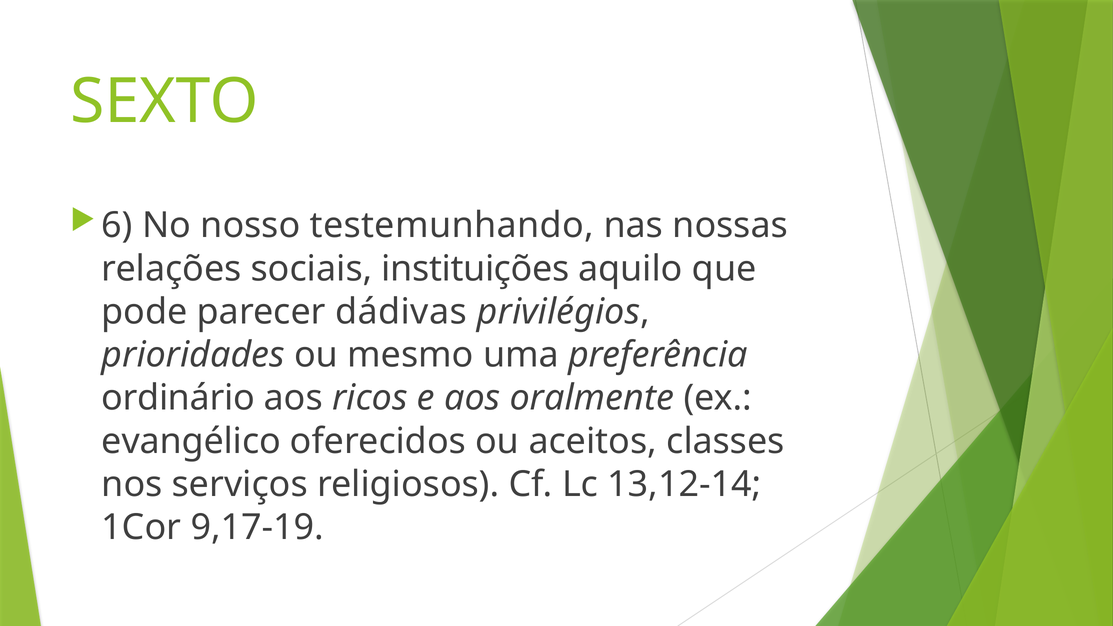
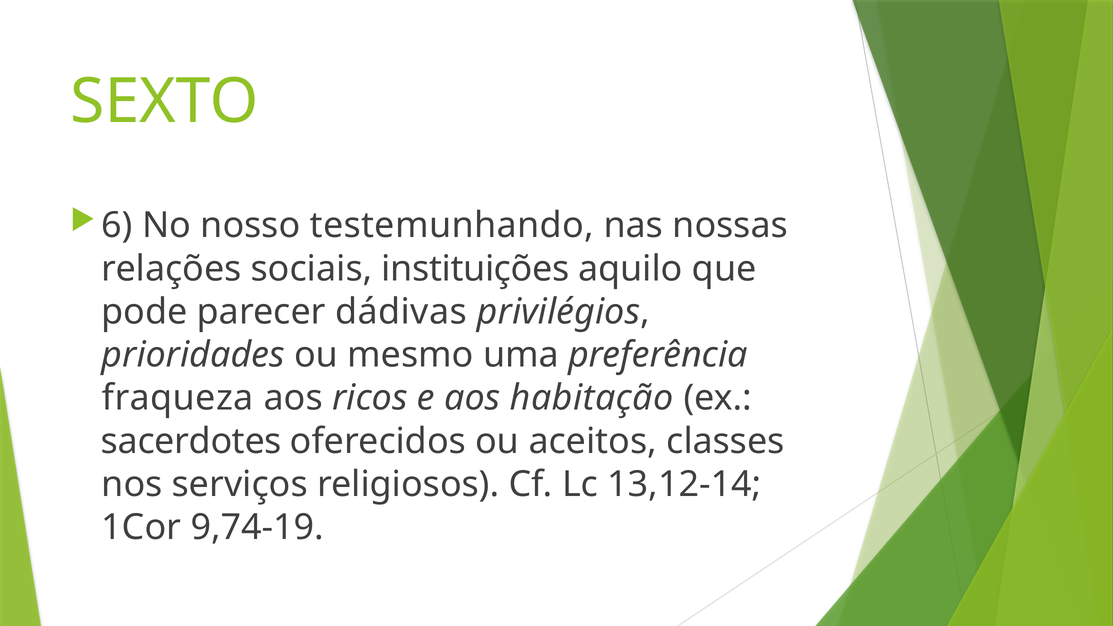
ordinário: ordinário -> fraqueza
oralmente: oralmente -> habitação
evangélico: evangélico -> sacerdotes
9,17-19: 9,17-19 -> 9,74-19
